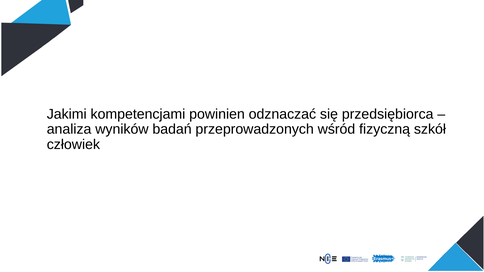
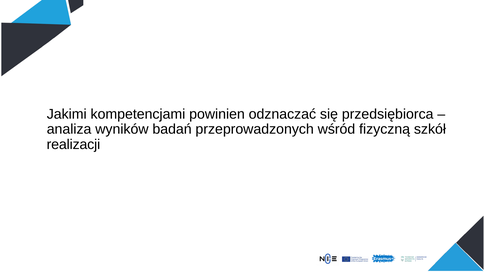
człowiek: człowiek -> realizacji
